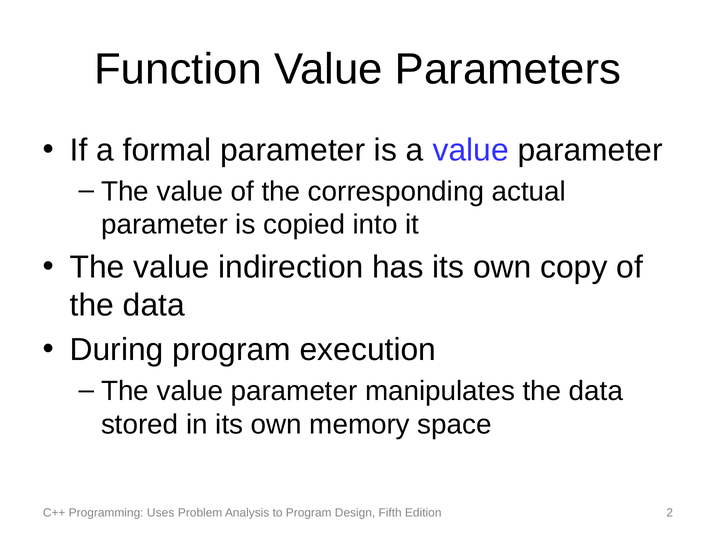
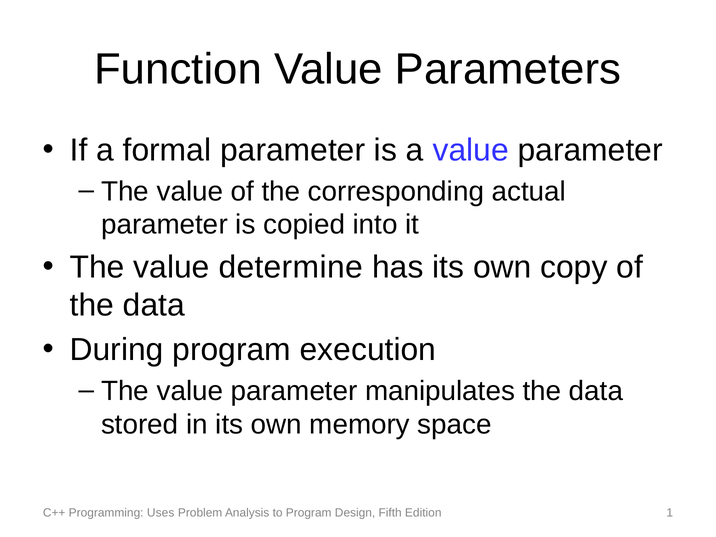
indirection: indirection -> determine
2: 2 -> 1
